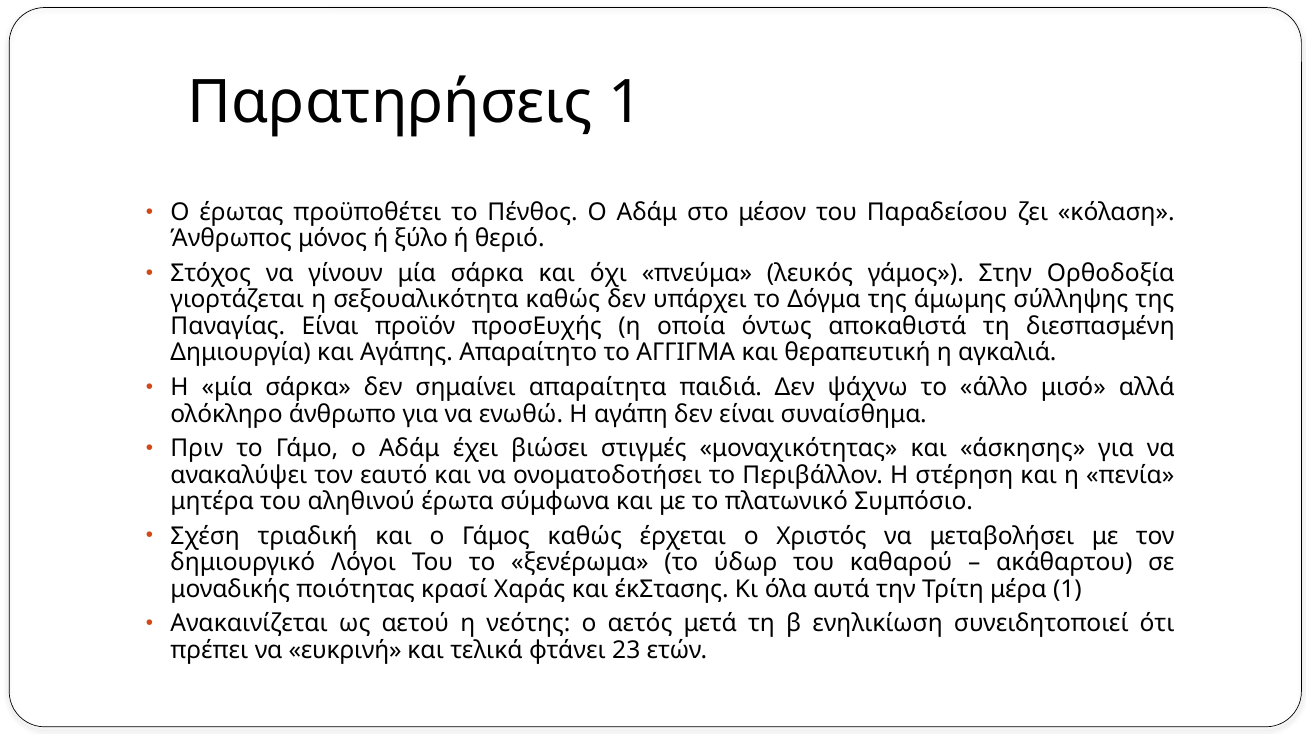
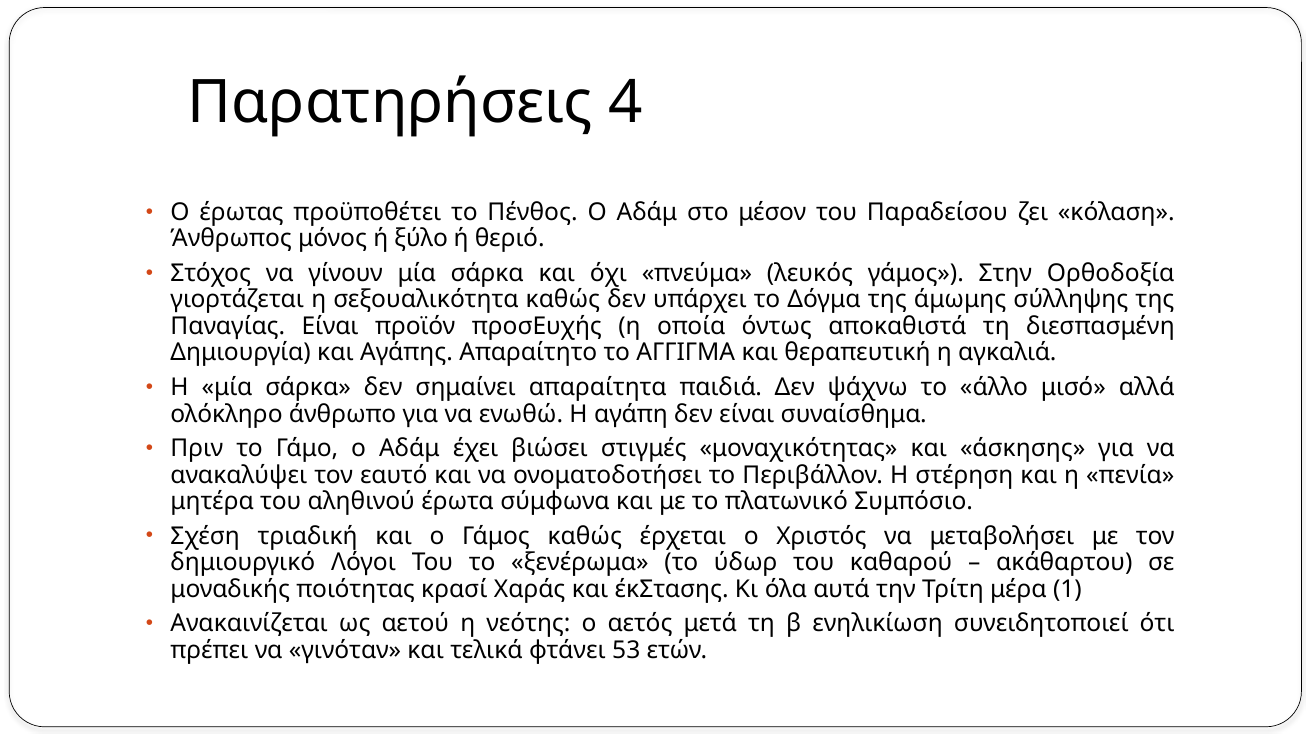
Παρατηρήσεις 1: 1 -> 4
ευκρινή: ευκρινή -> γινόταν
23: 23 -> 53
